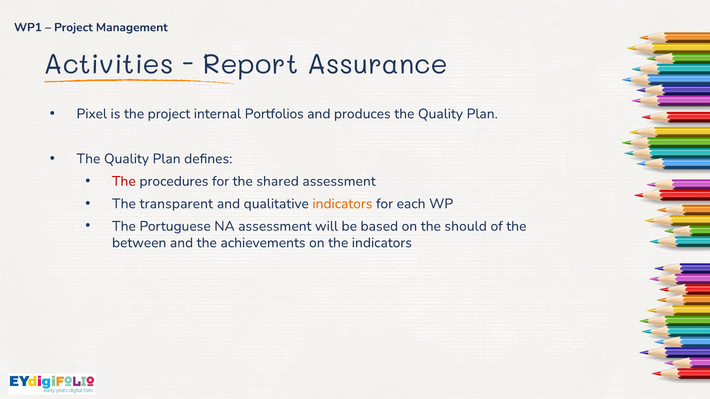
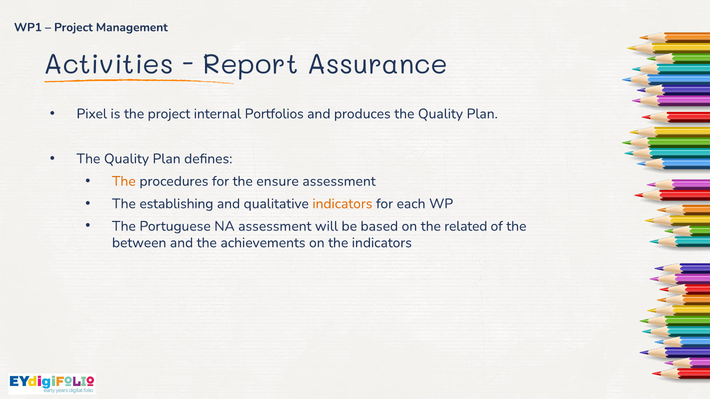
The at (124, 181) colour: red -> orange
shared: shared -> ensure
transparent: transparent -> establishing
should: should -> related
